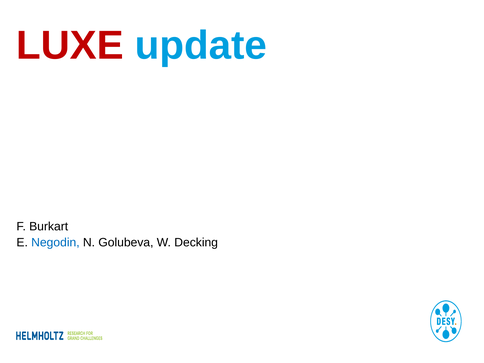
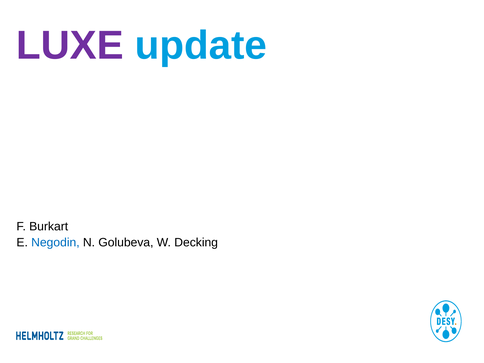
LUXE colour: red -> purple
